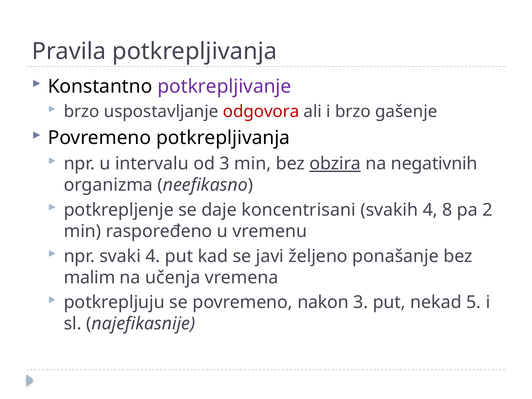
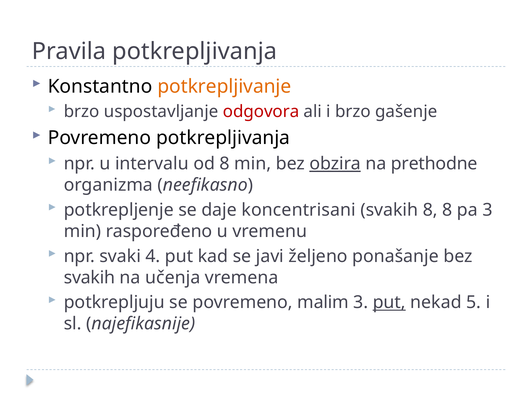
potkrepljivanje colour: purple -> orange
od 3: 3 -> 8
negativnih: negativnih -> prethodne
svakih 4: 4 -> 8
pa 2: 2 -> 3
malim at (89, 277): malim -> svakih
nakon: nakon -> malim
put at (389, 302) underline: none -> present
